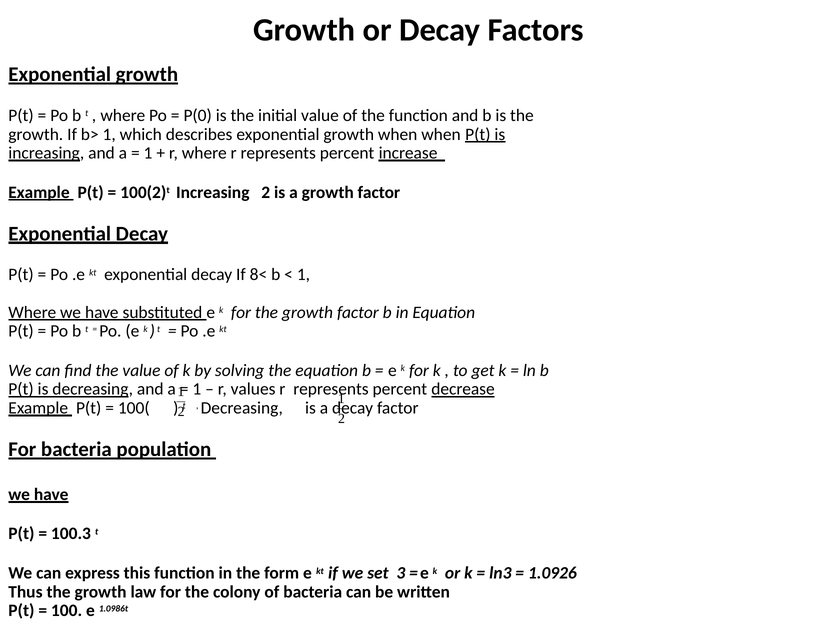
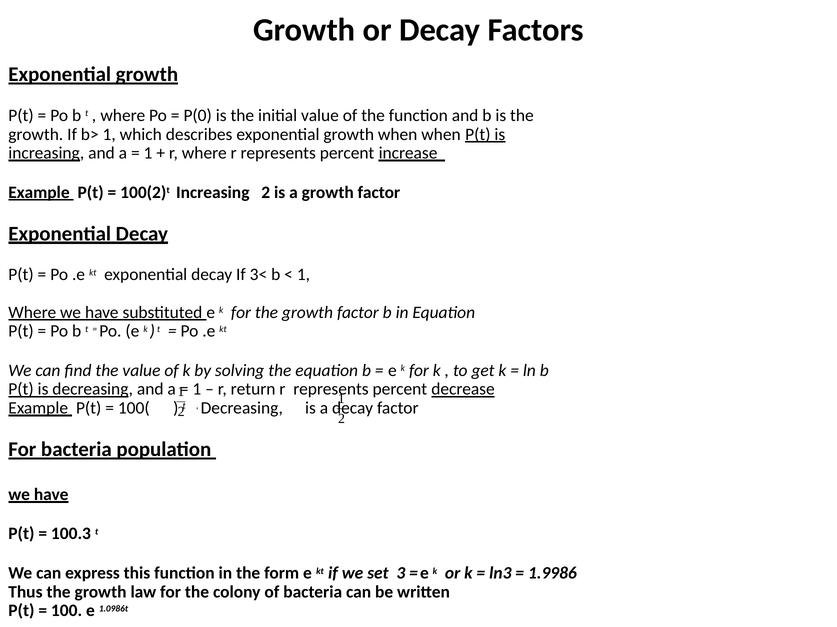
8<: 8< -> 3<
values: values -> return
1.0926: 1.0926 -> 1.9986
